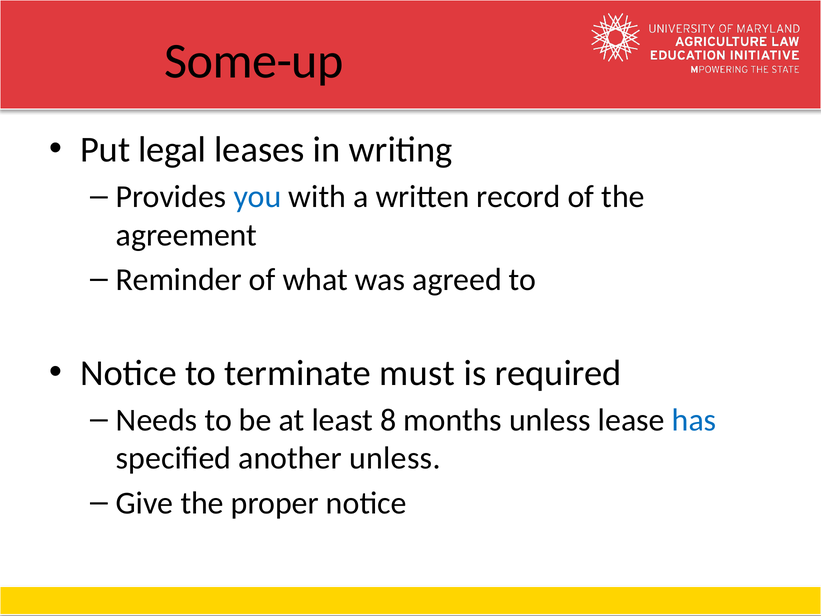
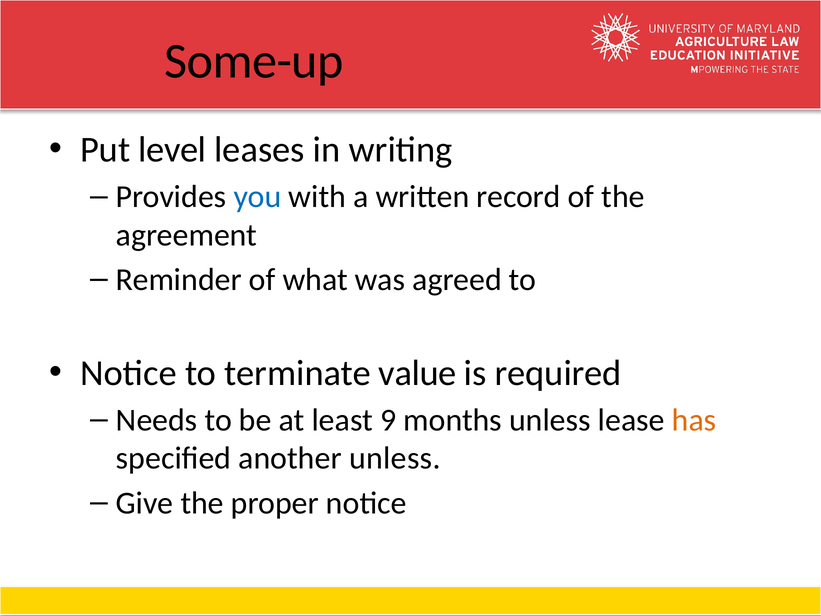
legal: legal -> level
must: must -> value
8: 8 -> 9
has colour: blue -> orange
